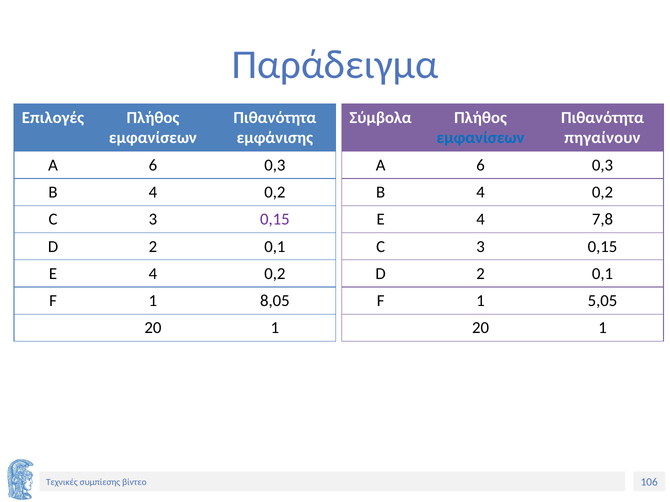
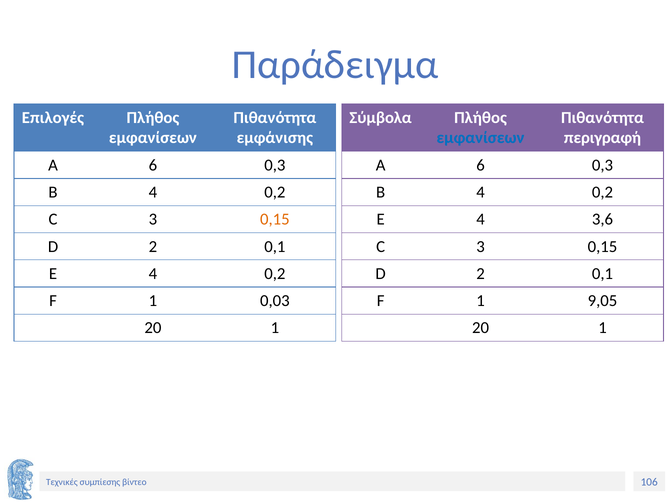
πηγαίνουν: πηγαίνουν -> περιγραφή
0,15 at (275, 220) colour: purple -> orange
7,8: 7,8 -> 3,6
8,05: 8,05 -> 0,03
5,05: 5,05 -> 9,05
